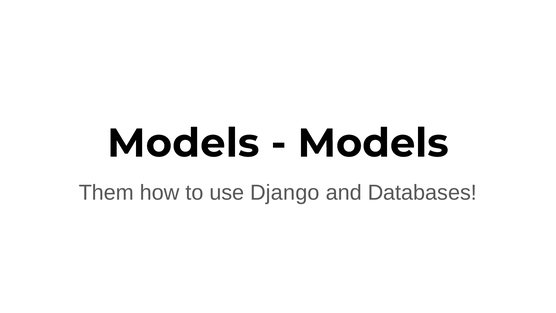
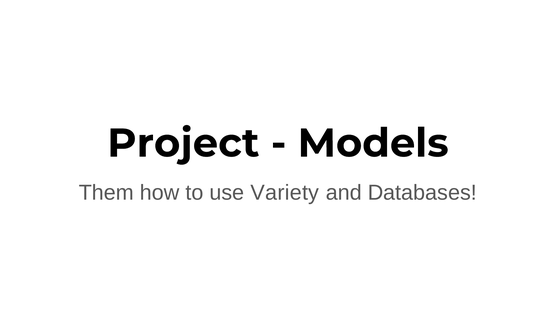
Models at (183, 143): Models -> Project
Django: Django -> Variety
